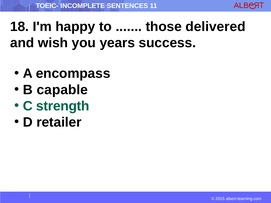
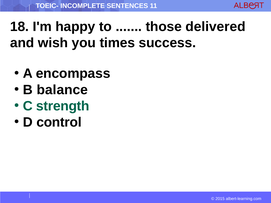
years: years -> times
capable: capable -> balance
retailer: retailer -> control
